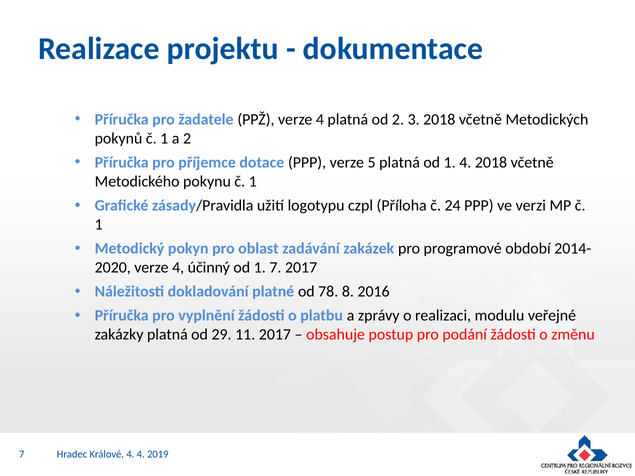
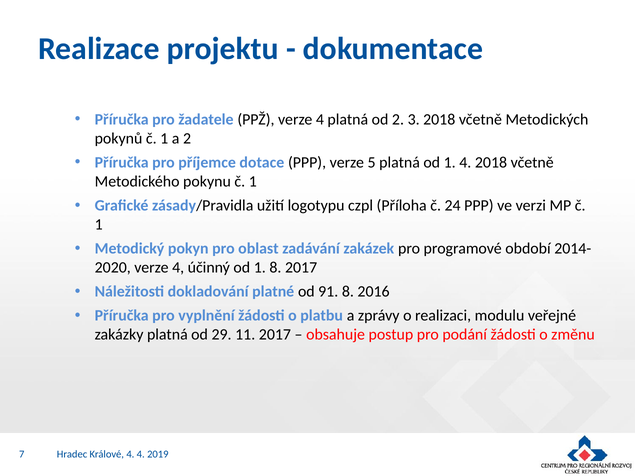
1 7: 7 -> 8
78: 78 -> 91
